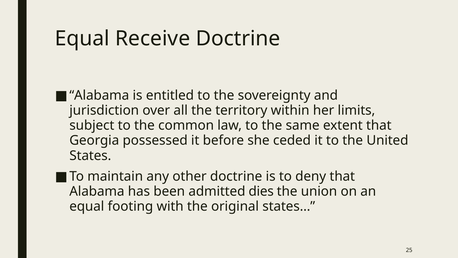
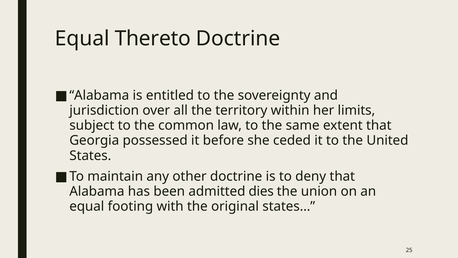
Receive: Receive -> Thereto
